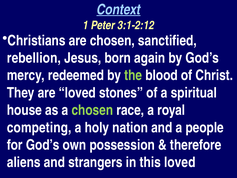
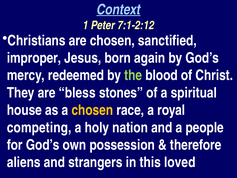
3:1-2:12: 3:1-2:12 -> 7:1-2:12
rebellion: rebellion -> improper
are loved: loved -> bless
chosen at (92, 110) colour: light green -> yellow
